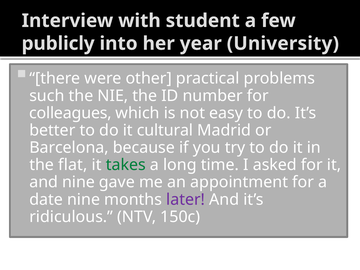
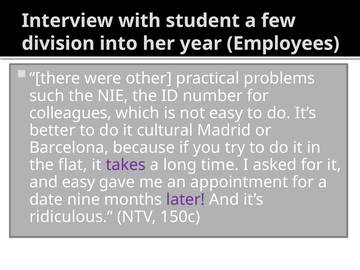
publicly: publicly -> division
University: University -> Employees
takes colour: green -> purple
and nine: nine -> easy
